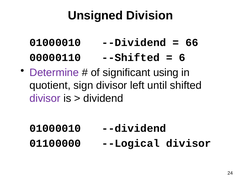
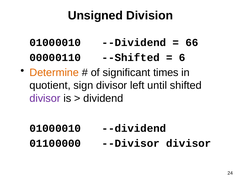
Determine colour: purple -> orange
using: using -> times
--Logical: --Logical -> --Divisor
